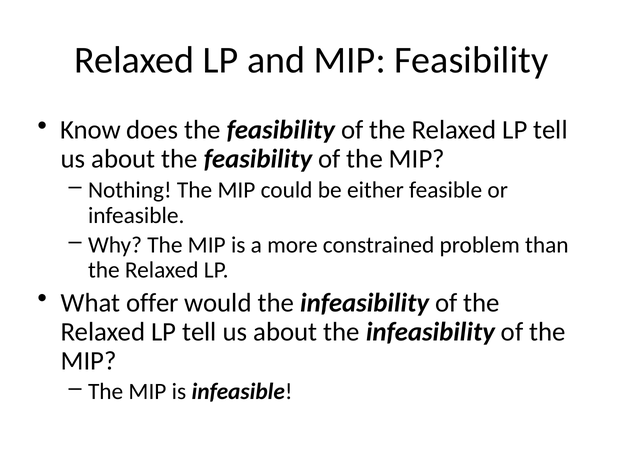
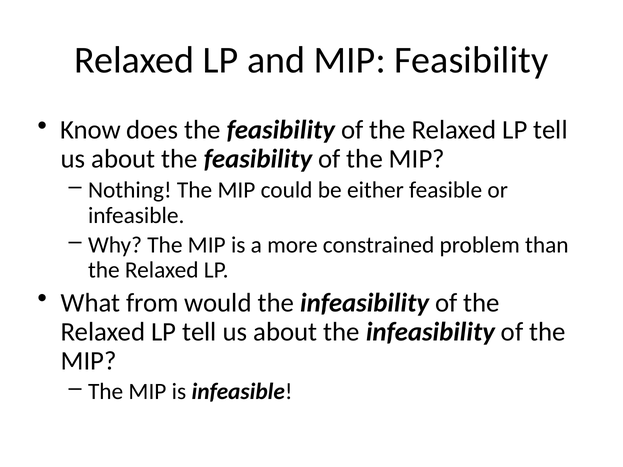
offer: offer -> from
